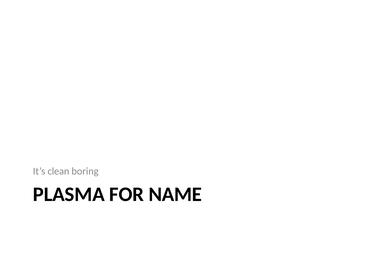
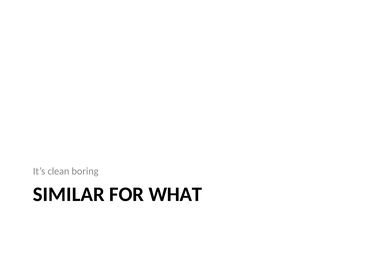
PLASMA: PLASMA -> SIMILAR
NAME: NAME -> WHAT
